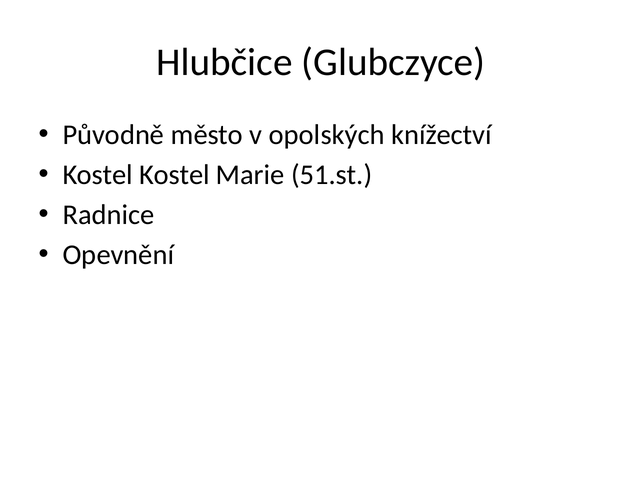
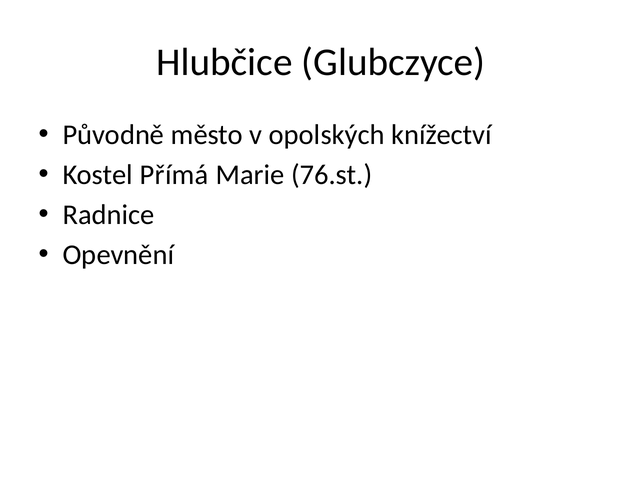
Kostel Kostel: Kostel -> Přímá
51.st: 51.st -> 76.st
